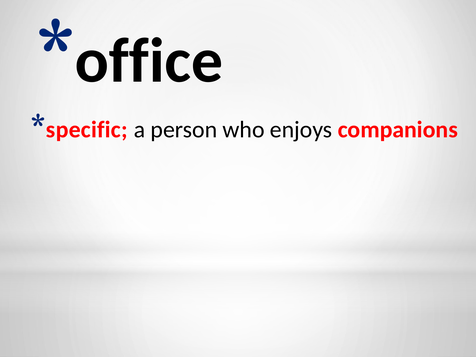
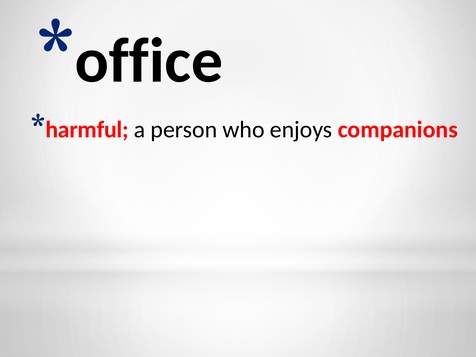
specific: specific -> harmful
